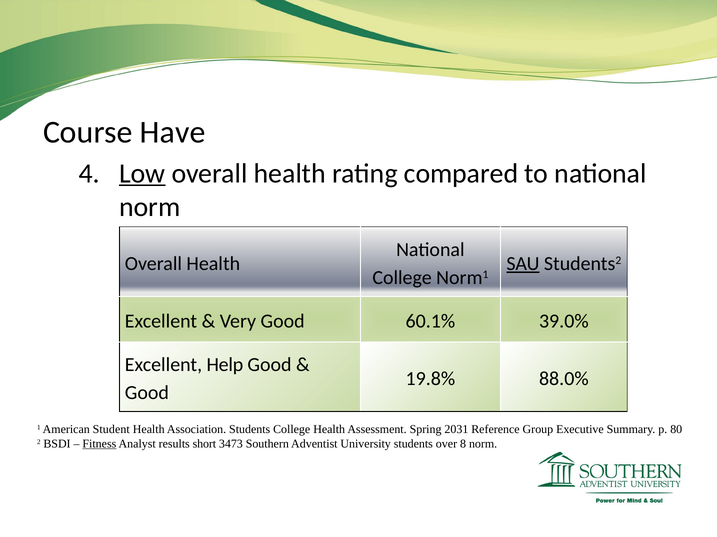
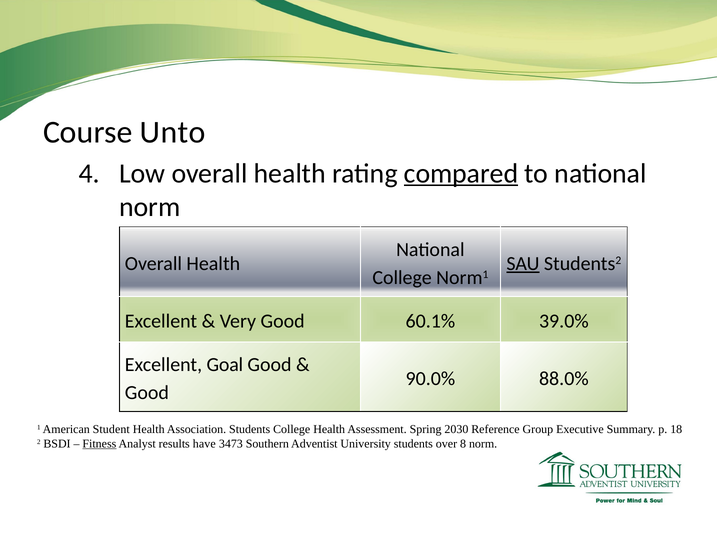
Have: Have -> Unto
Low underline: present -> none
compared underline: none -> present
Help: Help -> Goal
19.8%: 19.8% -> 90.0%
2031: 2031 -> 2030
80: 80 -> 18
short: short -> have
